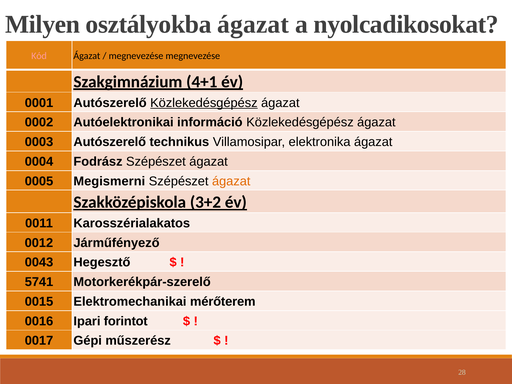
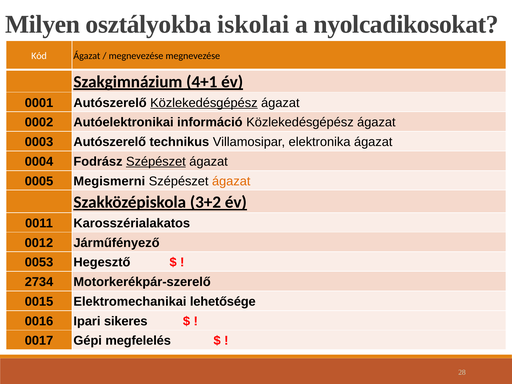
osztályokba ágazat: ágazat -> iskolai
Kód colour: pink -> white
Szépészet at (156, 162) underline: none -> present
0043: 0043 -> 0053
5741: 5741 -> 2734
mérőterem: mérőterem -> lehetősége
forintot: forintot -> sikeres
műszerész: műszerész -> megfelelés
